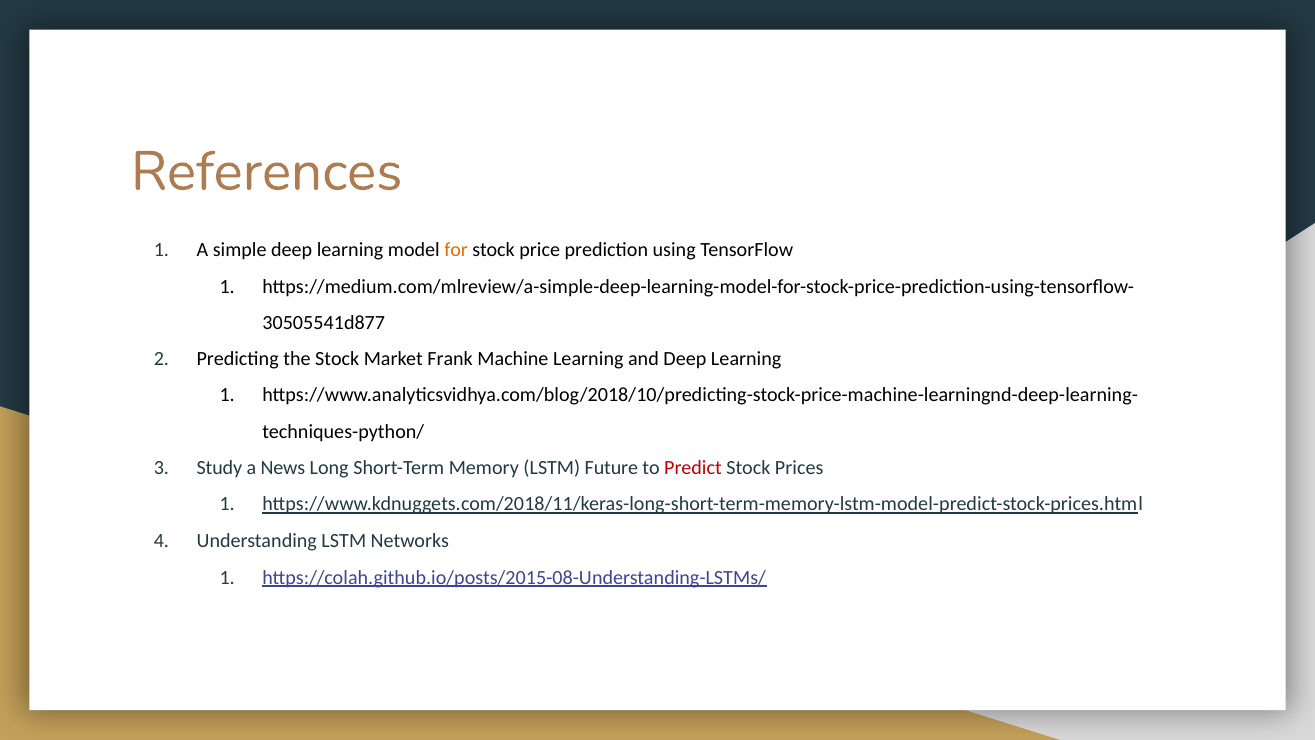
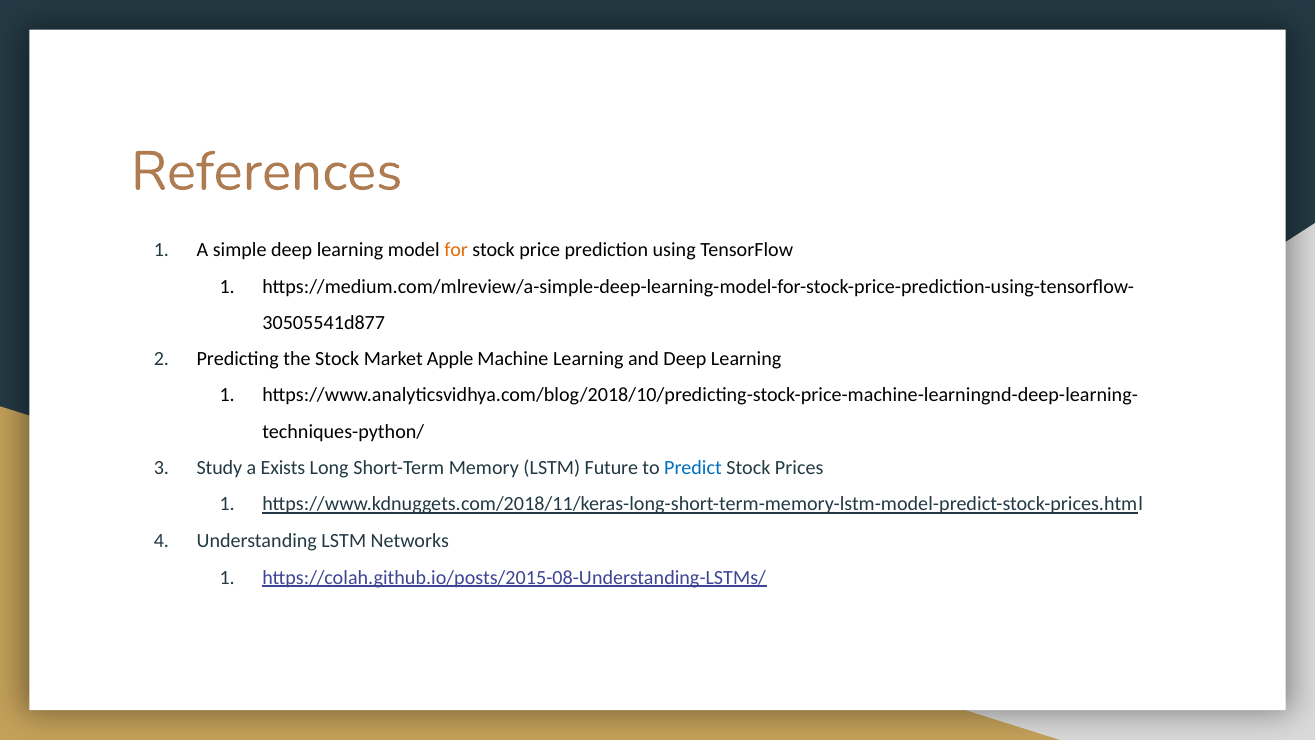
Frank: Frank -> Apple
News: News -> Exists
Predict colour: red -> blue
